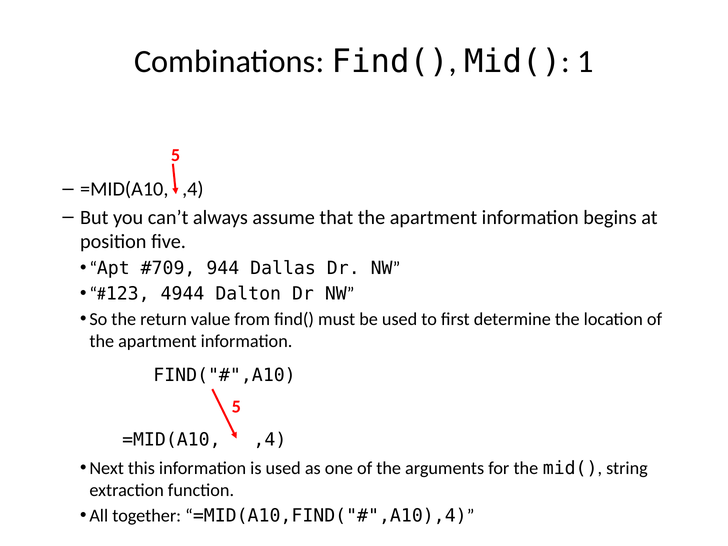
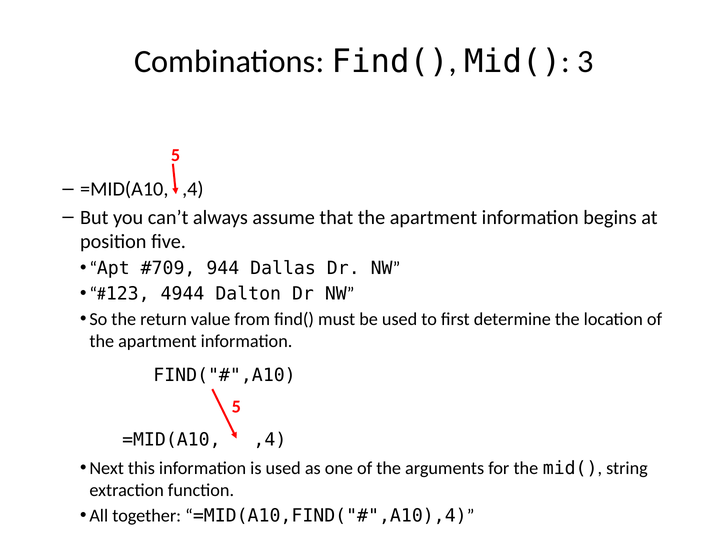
1: 1 -> 3
